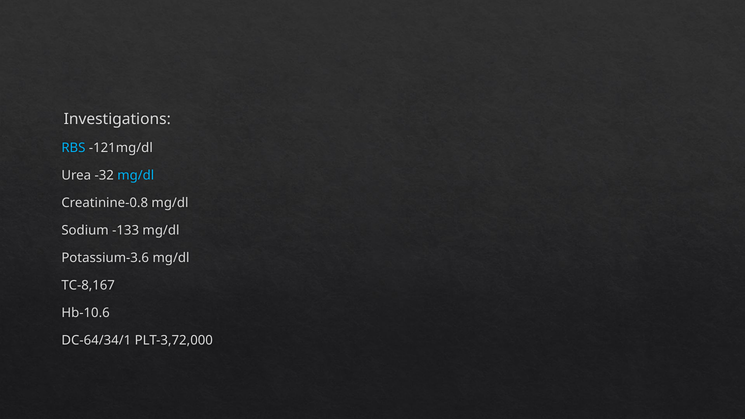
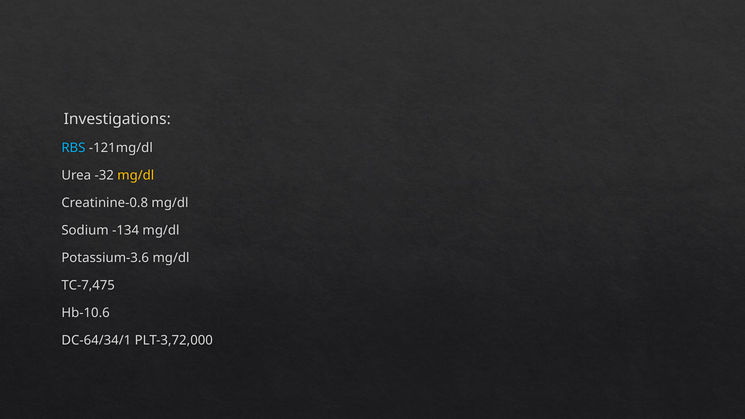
mg/dl at (136, 175) colour: light blue -> yellow
-133: -133 -> -134
TC-8,167: TC-8,167 -> TC-7,475
